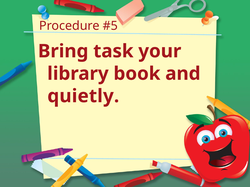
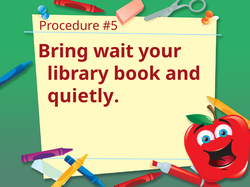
task: task -> wait
